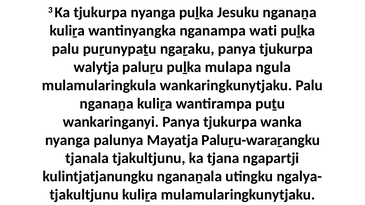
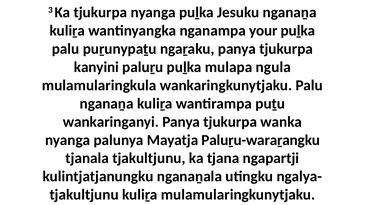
wati: wati -> your
walytja: walytja -> kanyini
